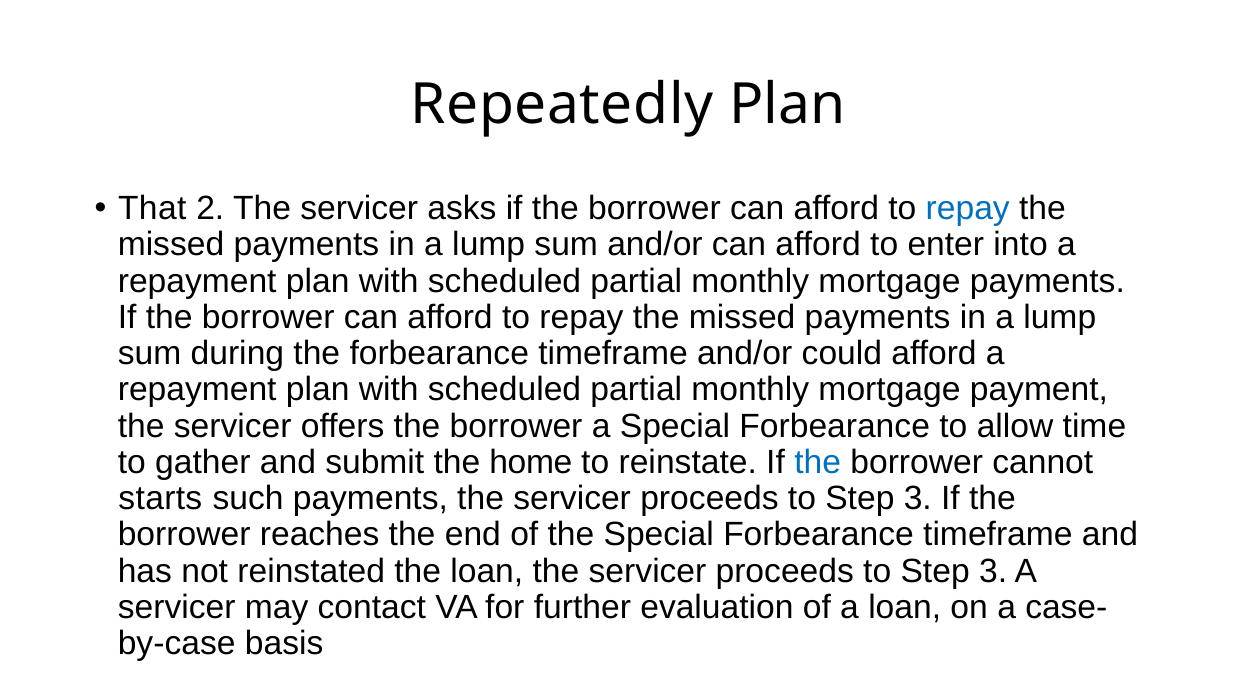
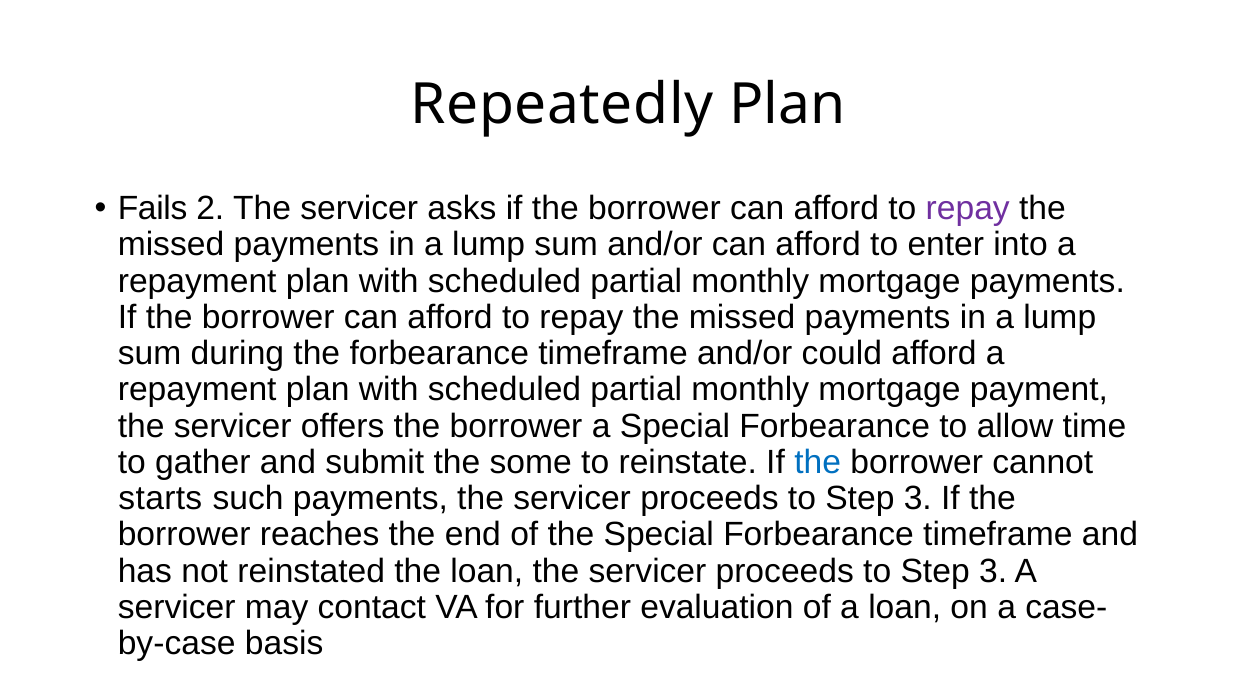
That: That -> Fails
repay at (968, 208) colour: blue -> purple
home: home -> some
